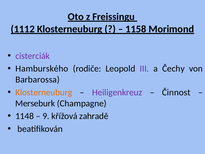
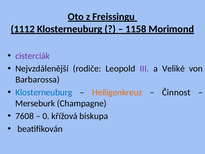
Hamburského: Hamburského -> Nejvzdálenější
Čechy: Čechy -> Veliké
Klosterneuburg at (44, 92) colour: orange -> blue
Heiligenkreuz colour: purple -> orange
1148: 1148 -> 7608
9: 9 -> 0
zahradě: zahradě -> biskupa
